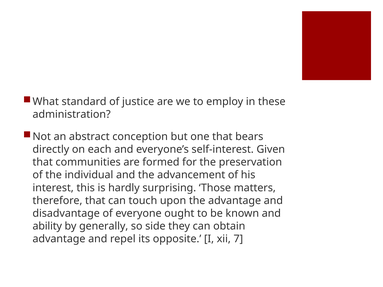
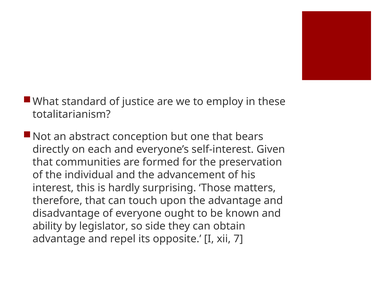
administration: administration -> totalitarianism
generally: generally -> legislator
